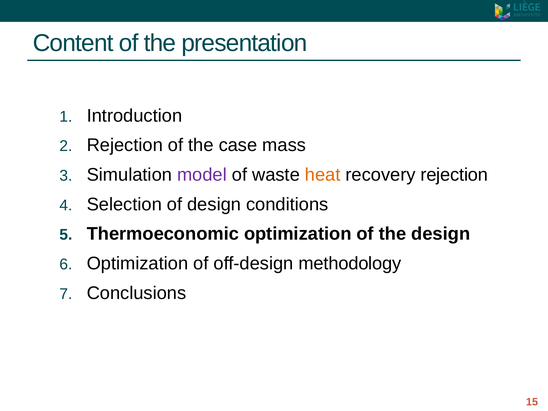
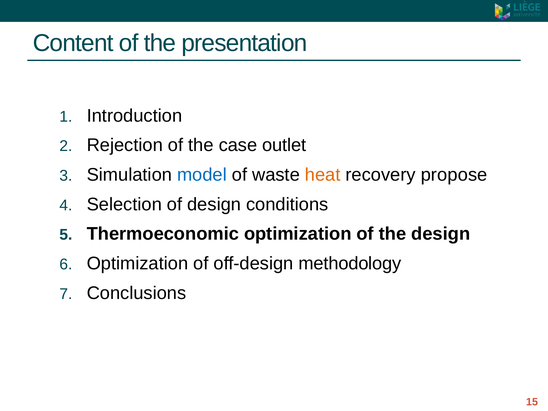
mass: mass -> outlet
model colour: purple -> blue
recovery rejection: rejection -> propose
